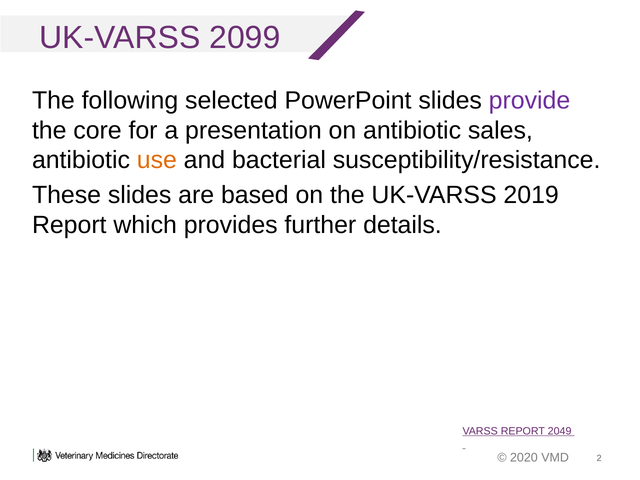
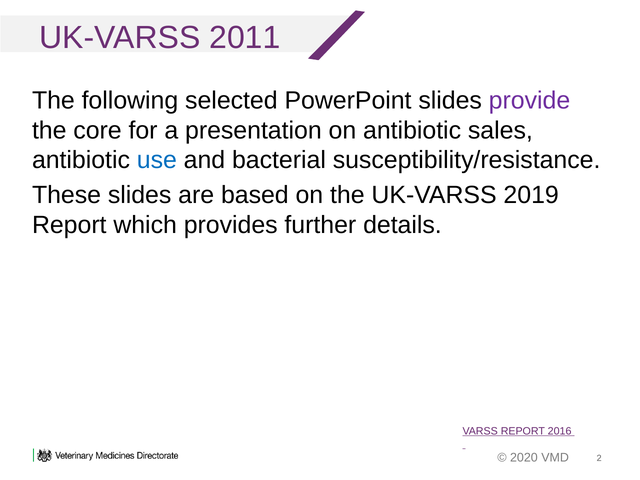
2099: 2099 -> 2011
use colour: orange -> blue
2049: 2049 -> 2016
